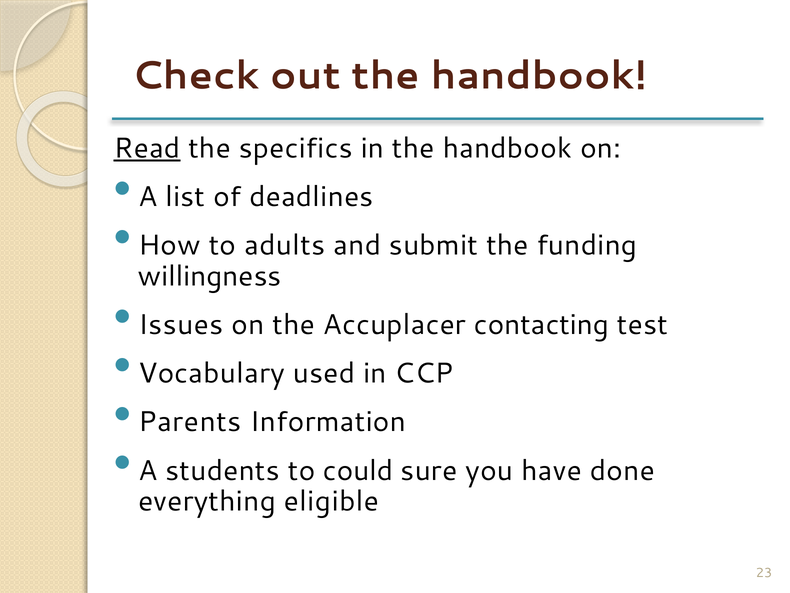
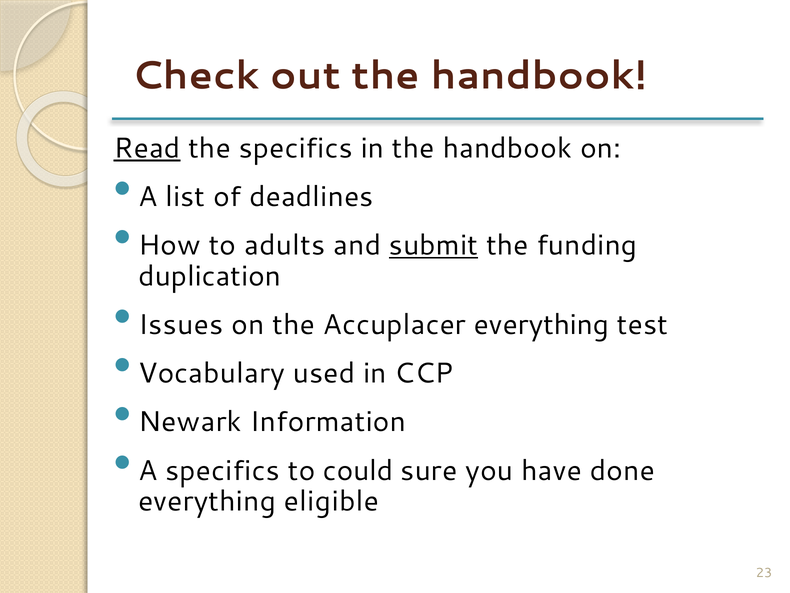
submit underline: none -> present
willingness: willingness -> duplication
Accuplacer contacting: contacting -> everything
Parents: Parents -> Newark
A students: students -> specifics
